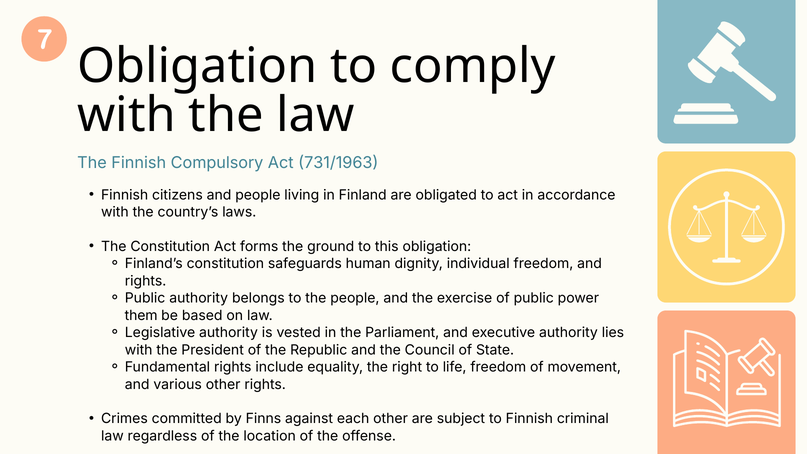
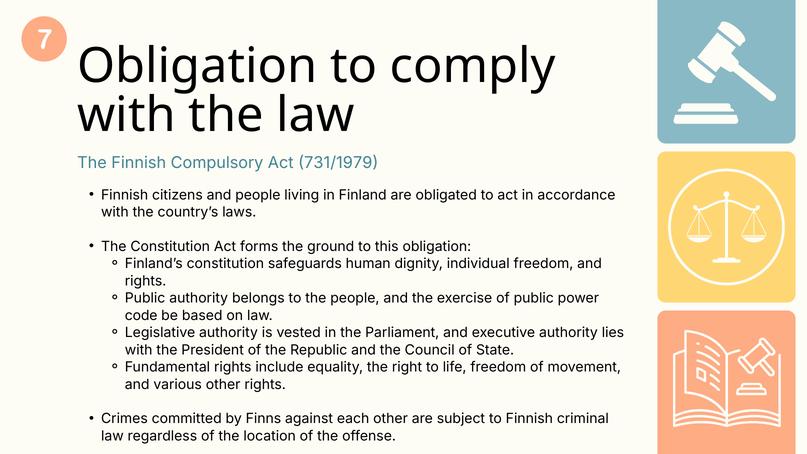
731/1963: 731/1963 -> 731/1979
them: them -> code
